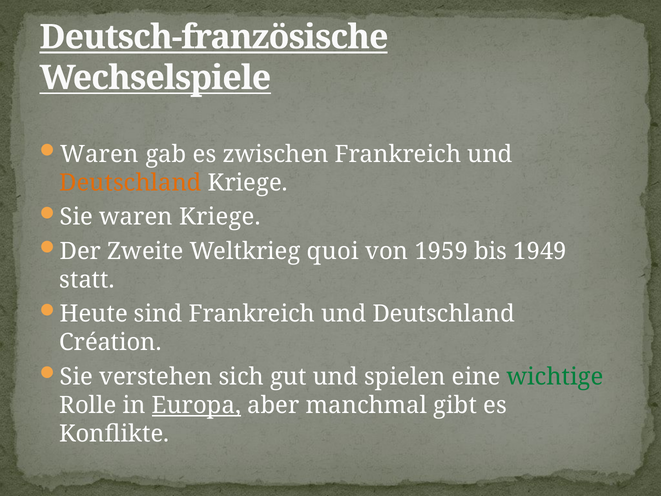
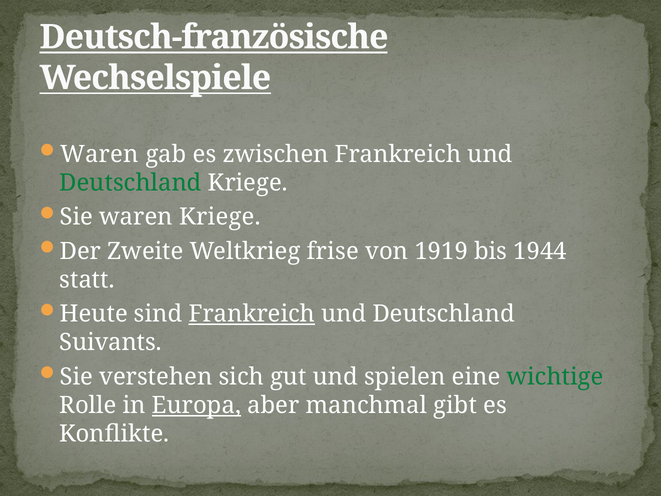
Deutschland at (130, 183) colour: orange -> green
quoi: quoi -> frise
1959: 1959 -> 1919
1949: 1949 -> 1944
Frankreich at (252, 314) underline: none -> present
Création: Création -> Suivants
